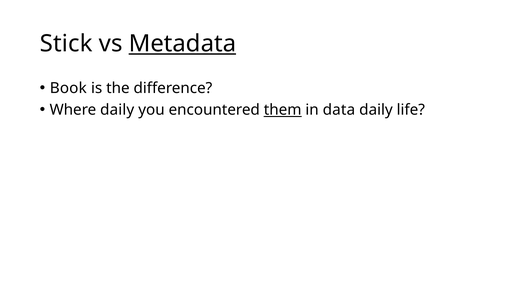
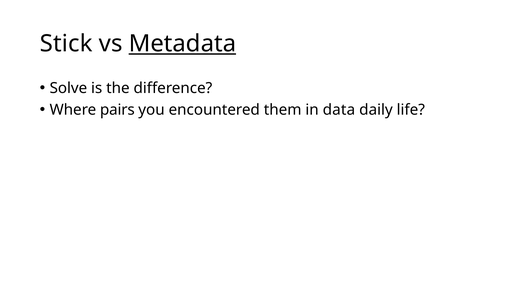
Book: Book -> Solve
Where daily: daily -> pairs
them underline: present -> none
